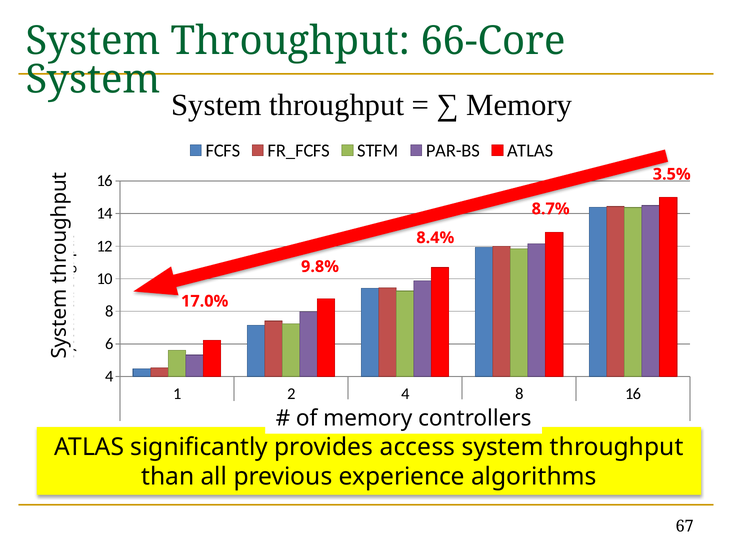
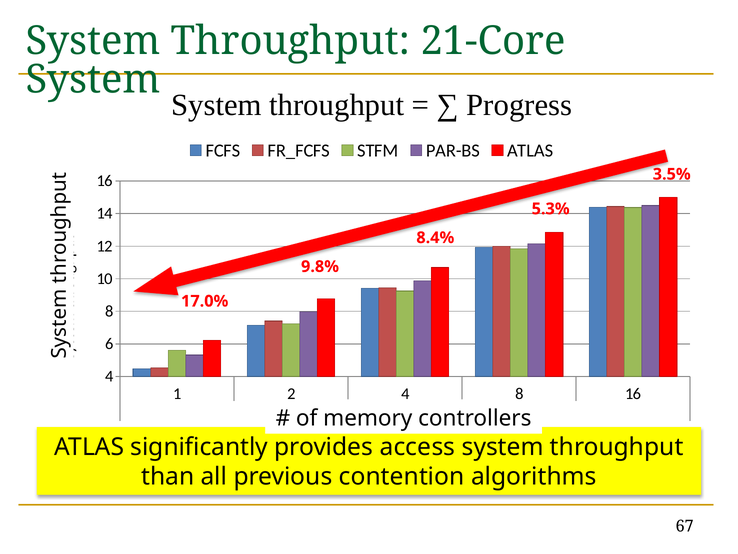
66-Core: 66-Core -> 21-Core
Memory at (519, 105): Memory -> Progress
8.7%: 8.7% -> 5.3%
experience: experience -> contention
